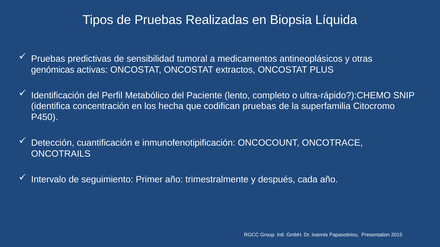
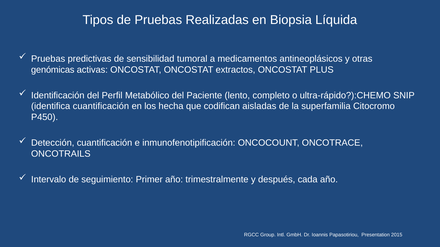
identifica concentración: concentración -> cuantificación
codifican pruebas: pruebas -> aisladas
